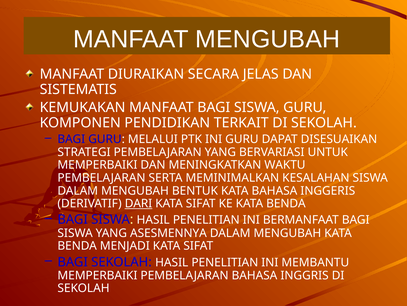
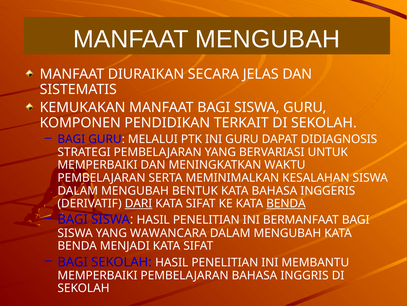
DISESUAIKAN: DISESUAIKAN -> DIDIAGNOSIS
BENDA at (286, 203) underline: none -> present
ASESMENNYA: ASESMENNYA -> WAWANCARA
